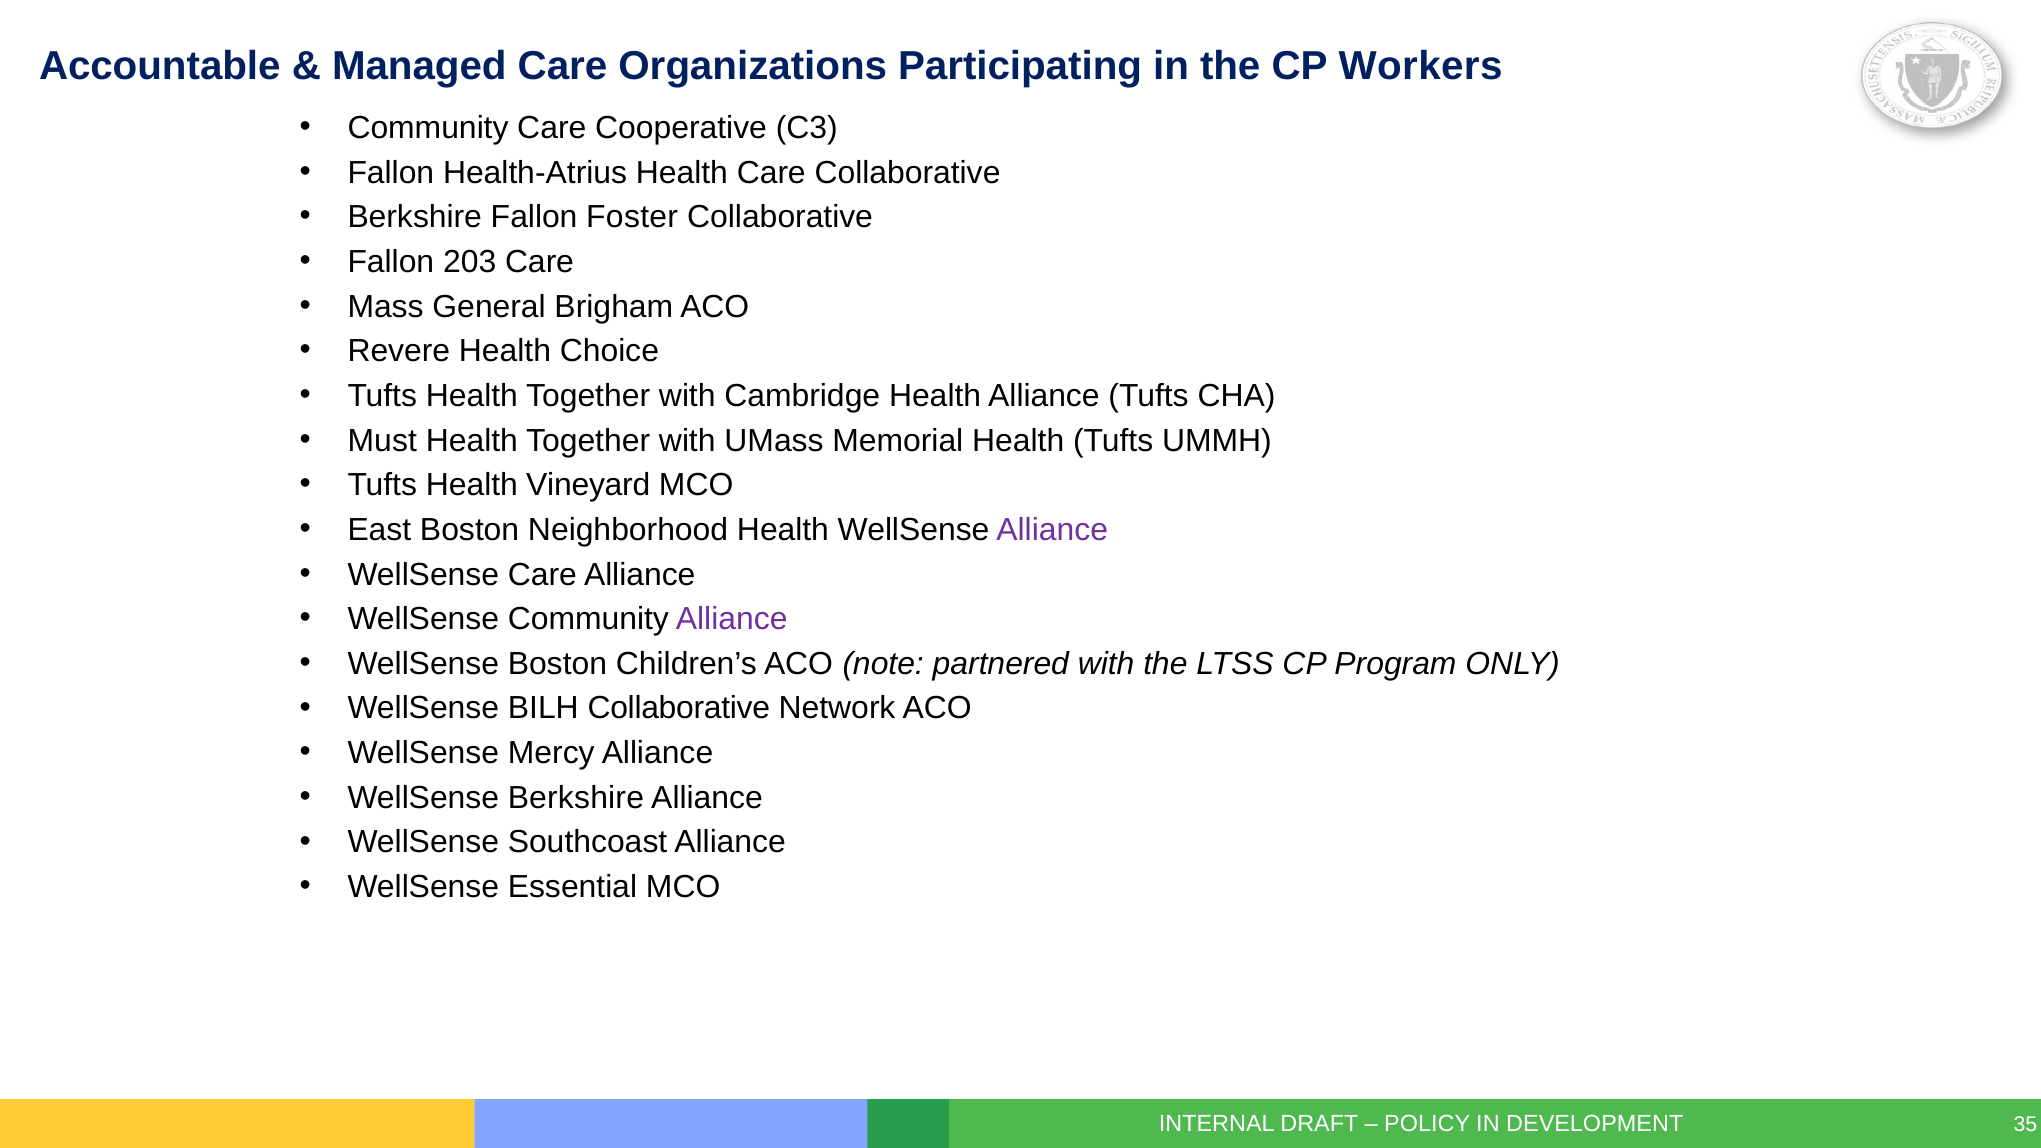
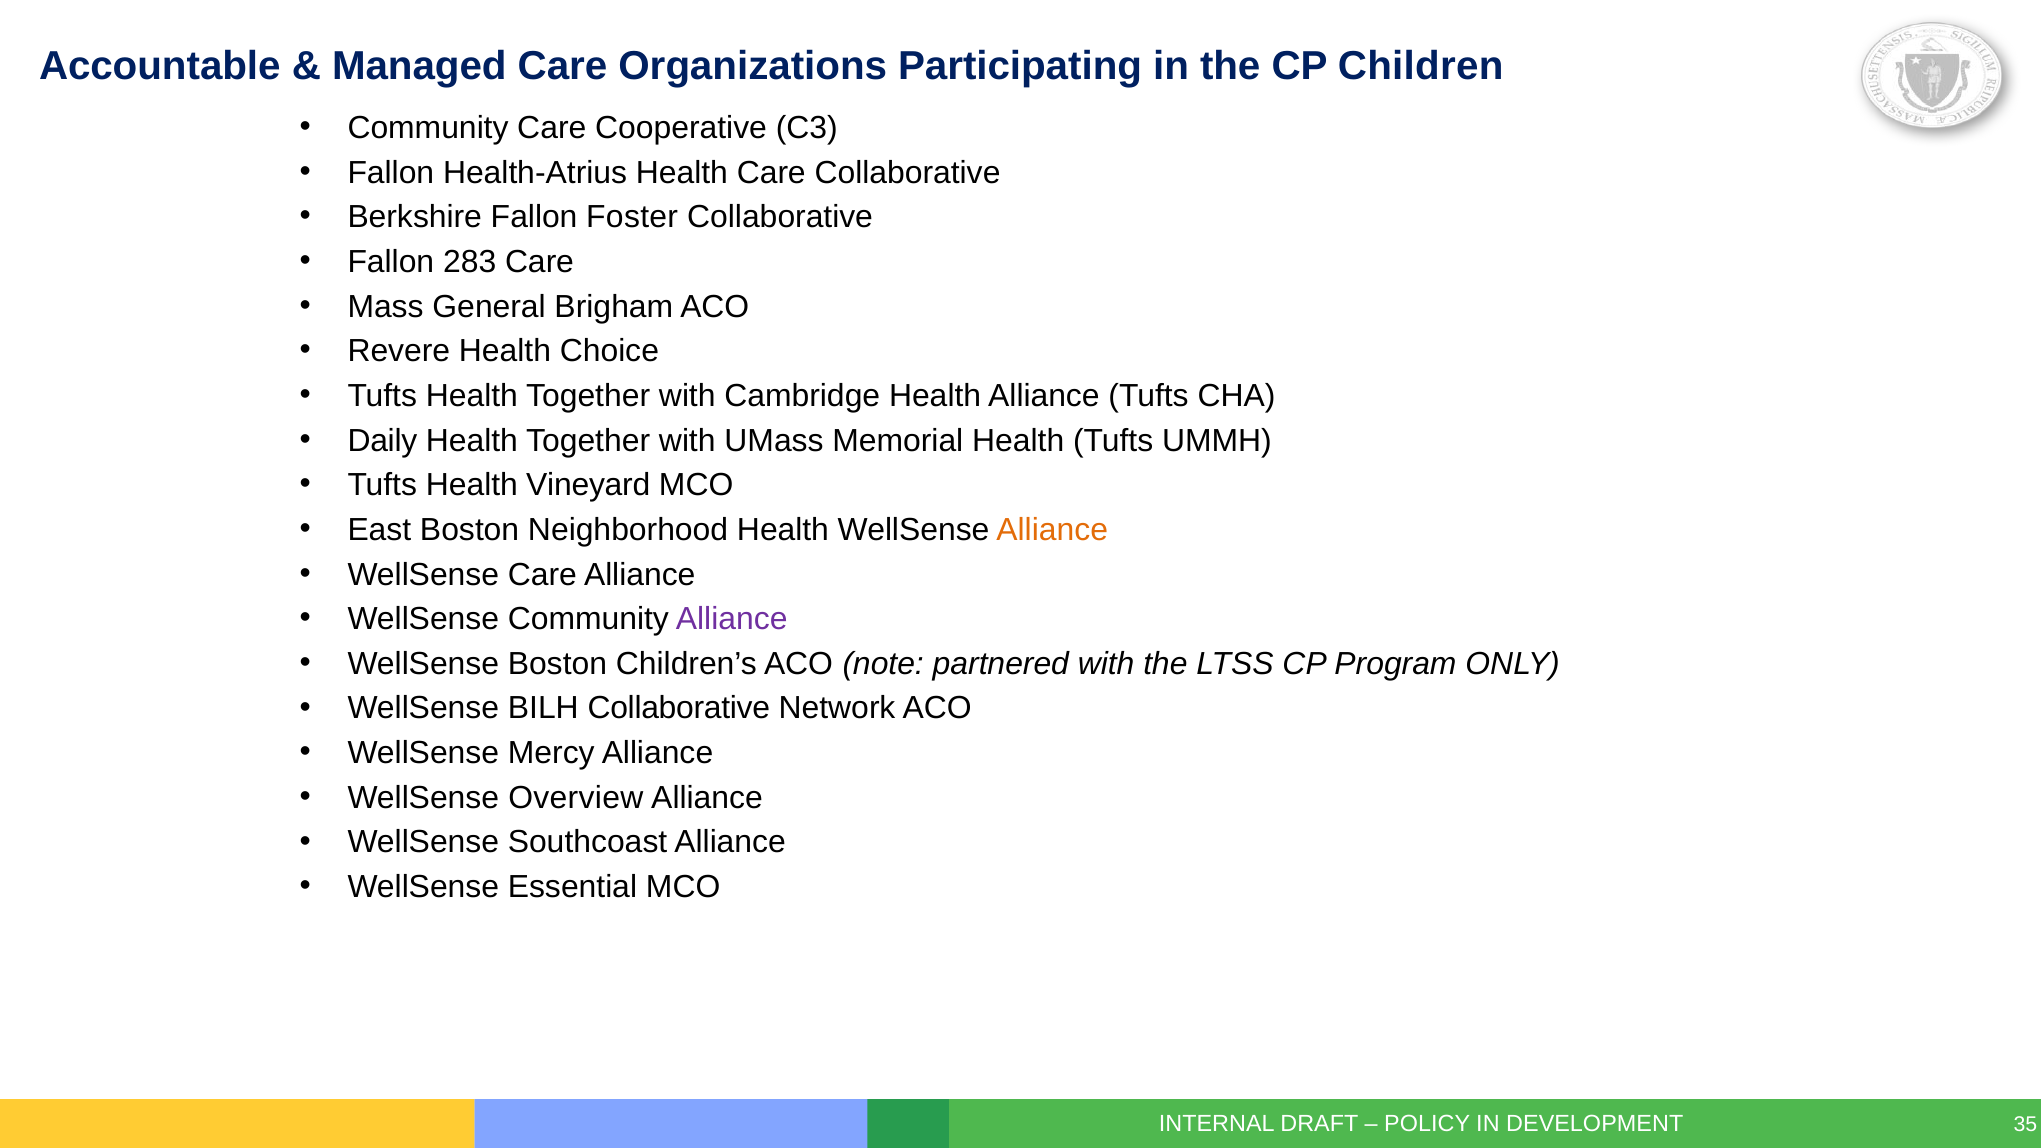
Workers: Workers -> Children
203: 203 -> 283
Must: Must -> Daily
Alliance at (1052, 530) colour: purple -> orange
WellSense Berkshire: Berkshire -> Overview
